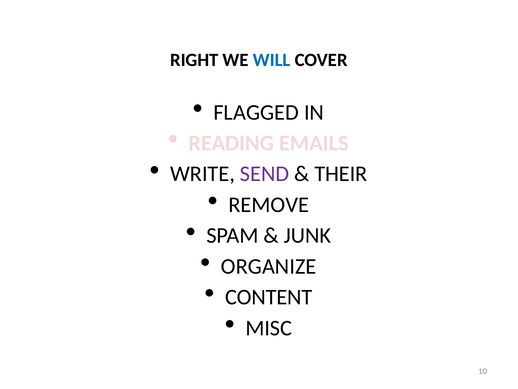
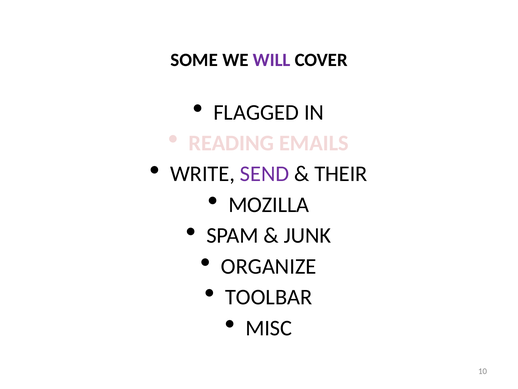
RIGHT: RIGHT -> SOME
WILL colour: blue -> purple
REMOVE: REMOVE -> MOZILLA
CONTENT: CONTENT -> TOOLBAR
